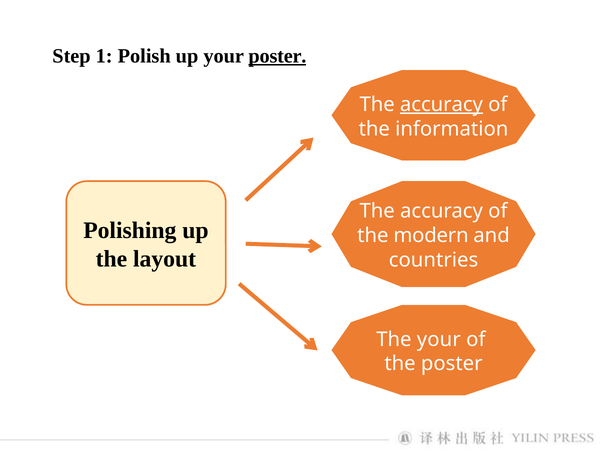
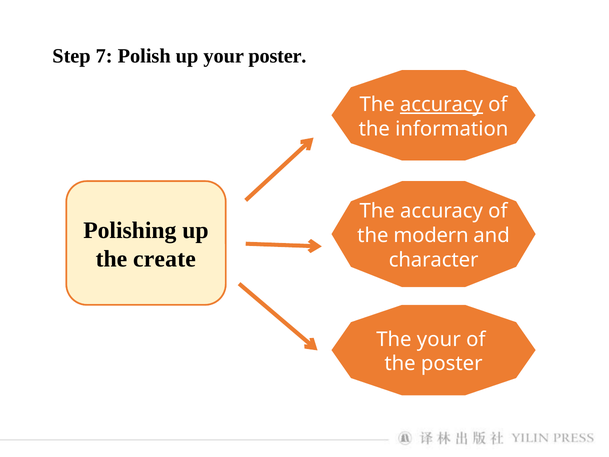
1: 1 -> 7
poster at (277, 56) underline: present -> none
layout: layout -> create
countries: countries -> character
